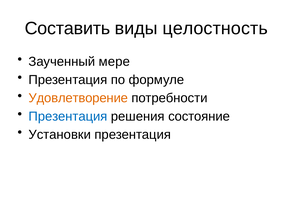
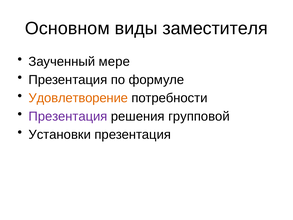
Составить: Составить -> Основном
целостность: целостность -> заместителя
Презентация at (68, 116) colour: blue -> purple
состояние: состояние -> групповой
